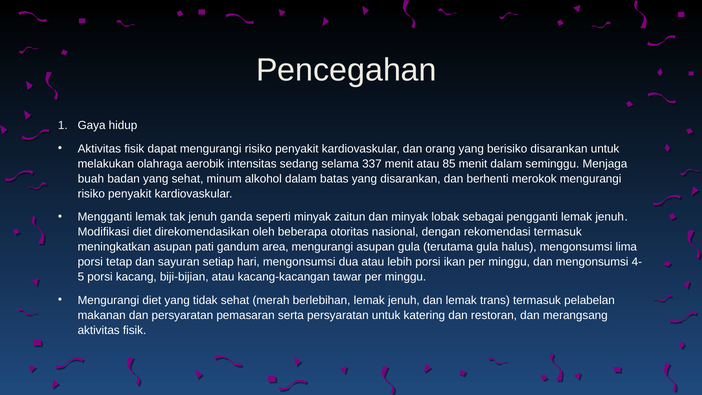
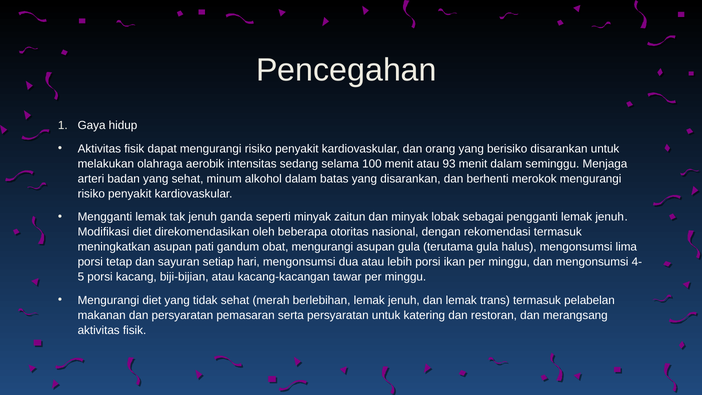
337: 337 -> 100
85: 85 -> 93
buah: buah -> arteri
area: area -> obat
